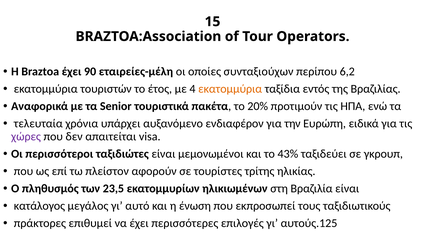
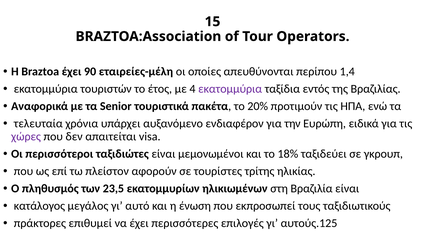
συνταξιούχων: συνταξιούχων -> απευθύνονται
6,2: 6,2 -> 1,4
εκατομμύρια at (230, 89) colour: orange -> purple
43%: 43% -> 18%
